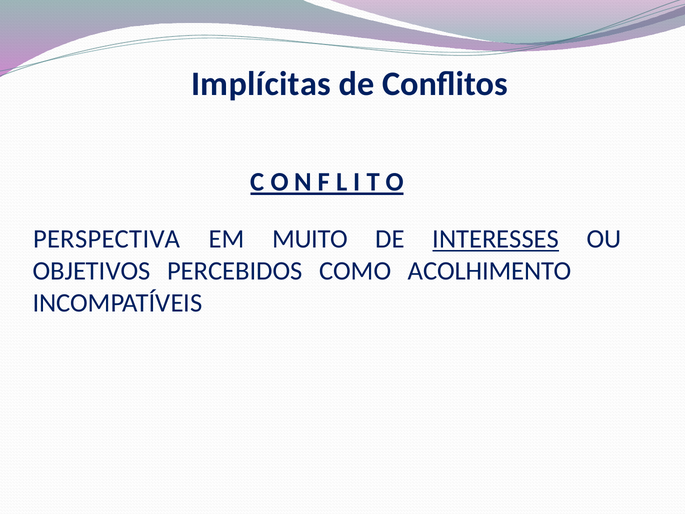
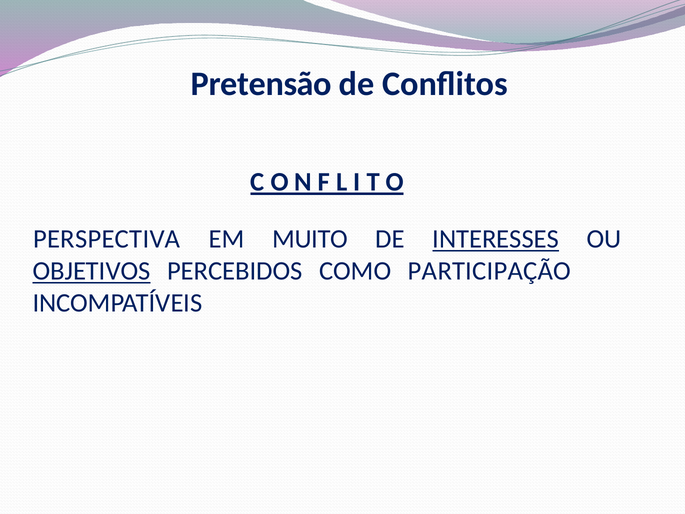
Implícitas: Implícitas -> Pretensão
OBJETIVOS underline: none -> present
ACOLHIMENTO: ACOLHIMENTO -> PARTICIPAÇÃO
